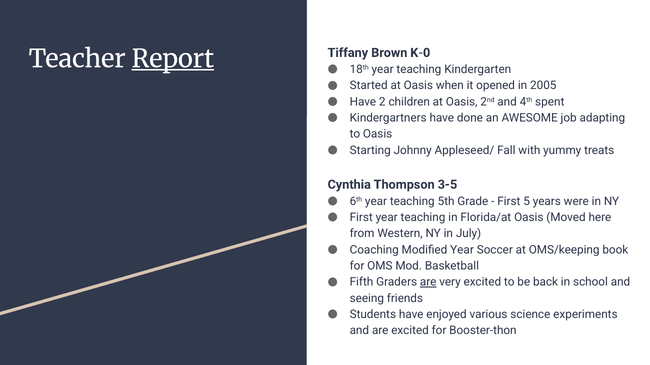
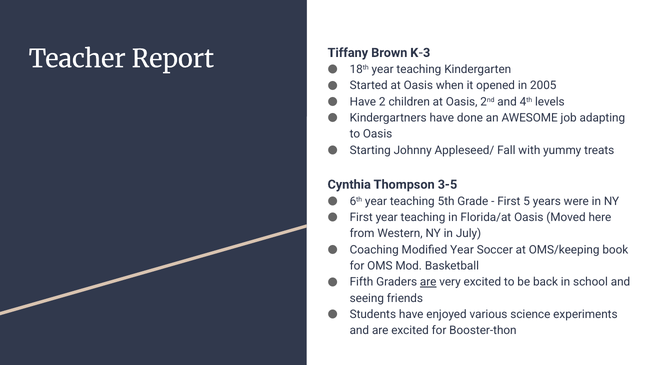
K-0: K-0 -> K-3
Report underline: present -> none
spent: spent -> levels
